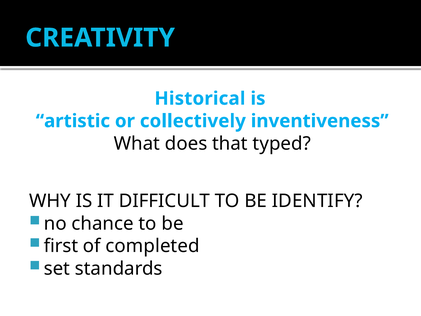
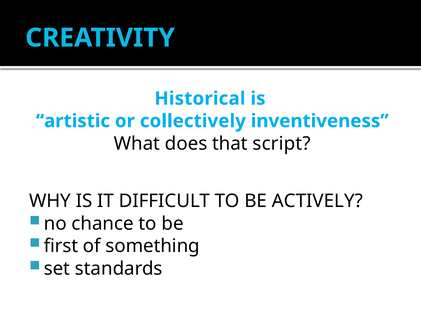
typed: typed -> script
IDENTIFY: IDENTIFY -> ACTIVELY
completed: completed -> something
